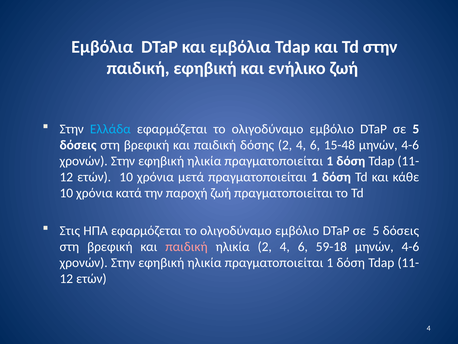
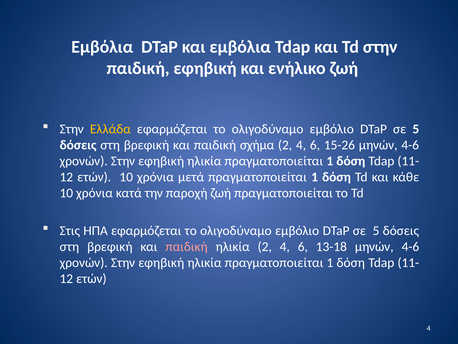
Ελλάδα colour: light blue -> yellow
δόσης: δόσης -> σχήμα
15-48: 15-48 -> 15-26
59-18: 59-18 -> 13-18
